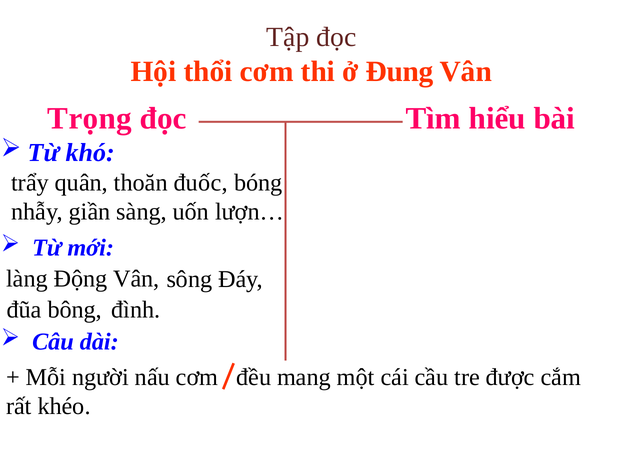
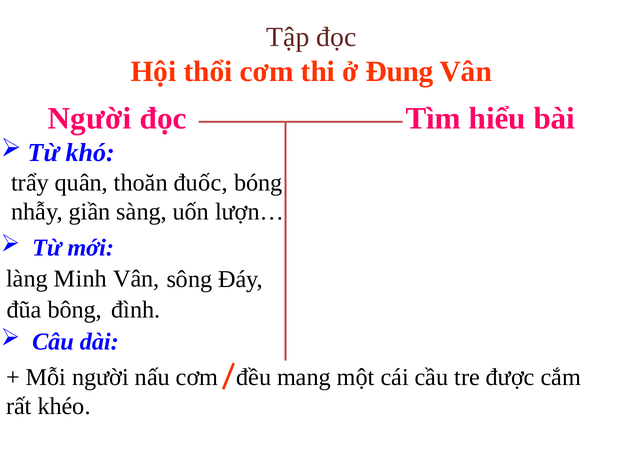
Trọng at (90, 118): Trọng -> Người
Động: Động -> Minh
